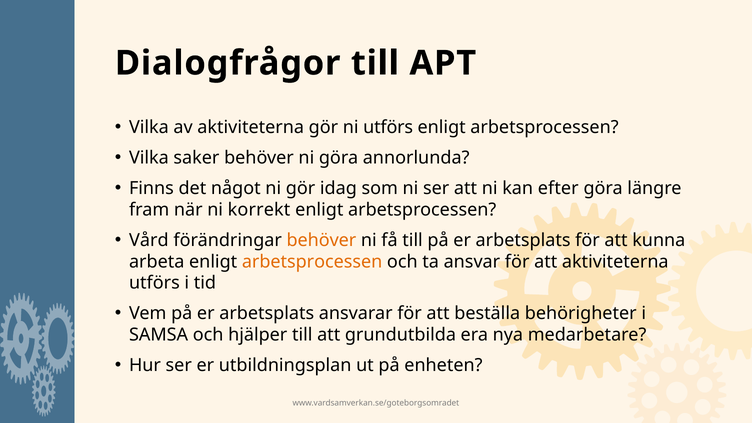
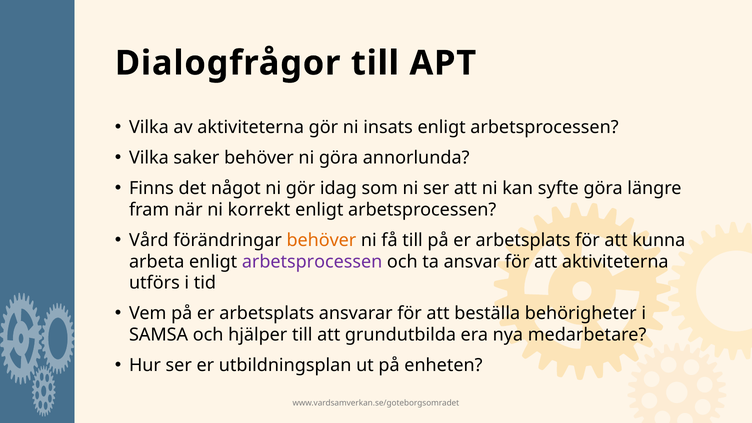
ni utförs: utförs -> insats
efter: efter -> syfte
arbetsprocessen at (312, 262) colour: orange -> purple
